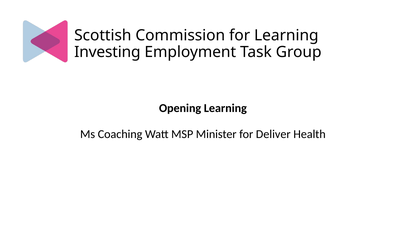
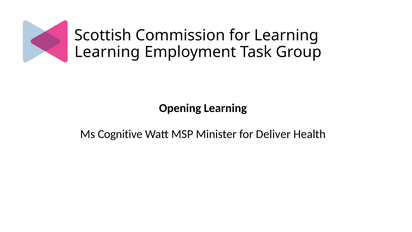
Investing at (107, 52): Investing -> Learning
Coaching: Coaching -> Cognitive
